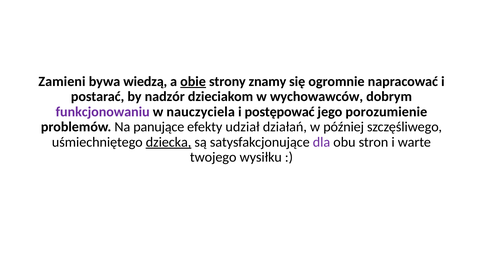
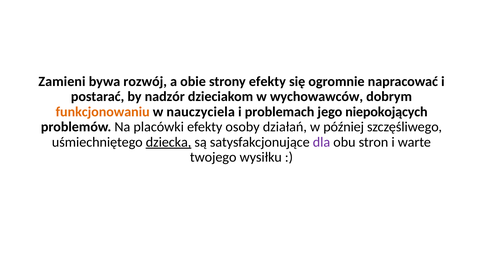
wiedzą: wiedzą -> rozwój
obie underline: present -> none
strony znamy: znamy -> efekty
funkcjonowaniu colour: purple -> orange
postępować: postępować -> problemach
porozumienie: porozumienie -> niepokojących
panujące: panujące -> placówki
udział: udział -> osoby
